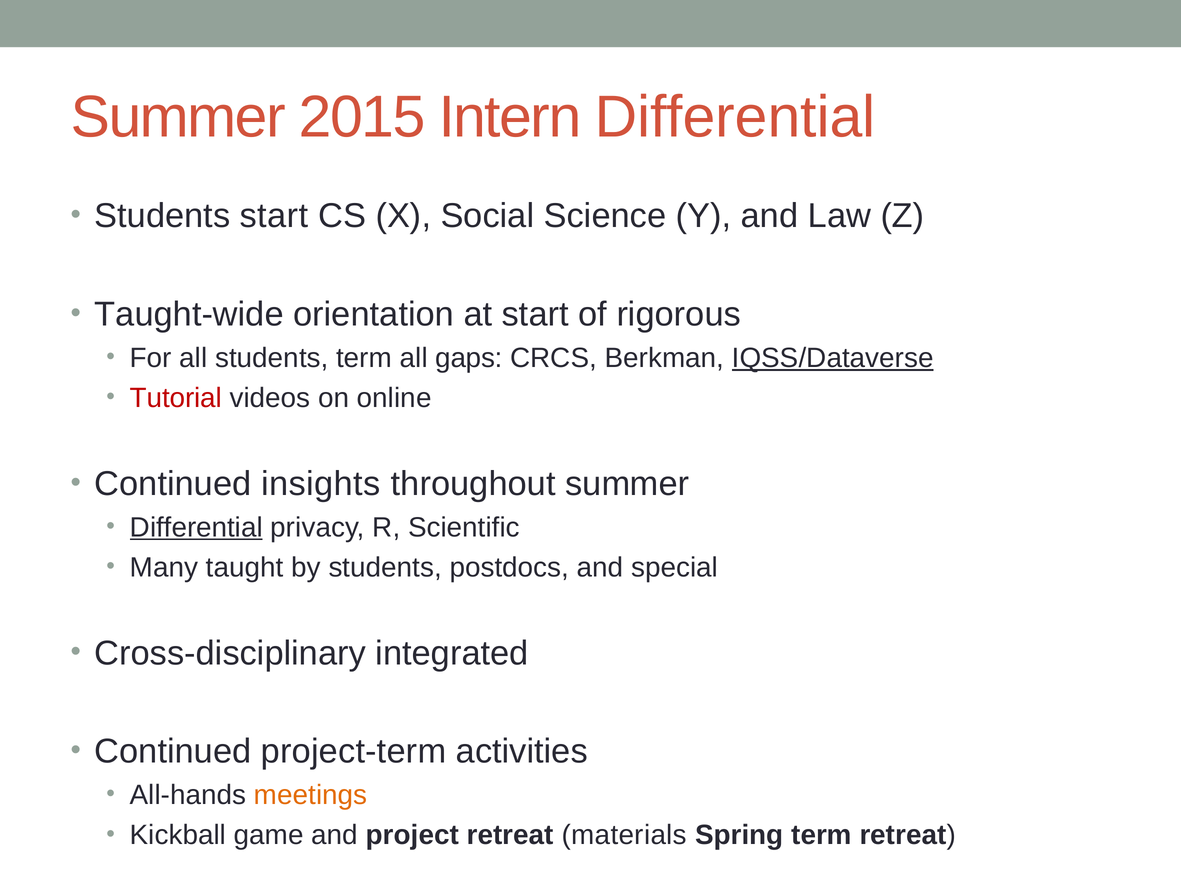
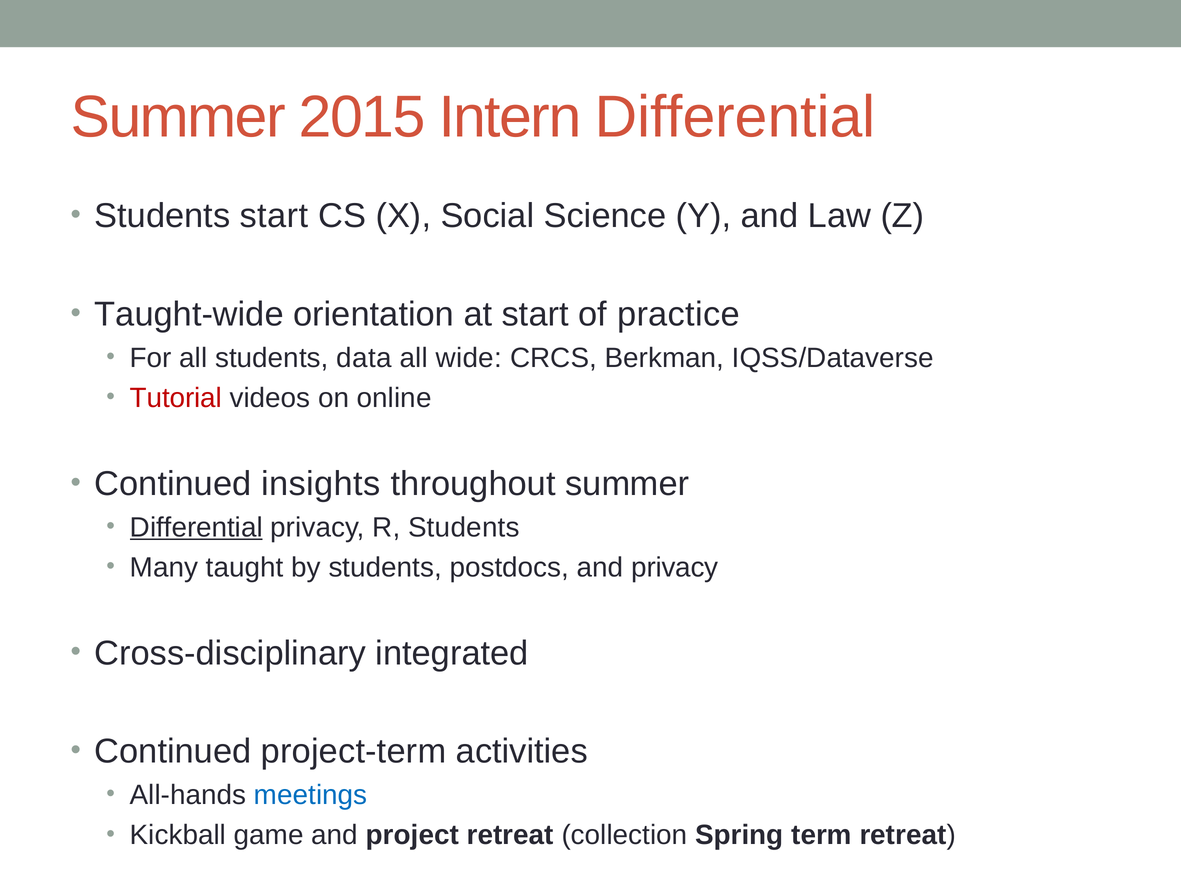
rigorous: rigorous -> practice
students term: term -> data
gaps: gaps -> wide
IQSS/Dataverse underline: present -> none
R Scientific: Scientific -> Students
and special: special -> privacy
meetings colour: orange -> blue
materials: materials -> collection
